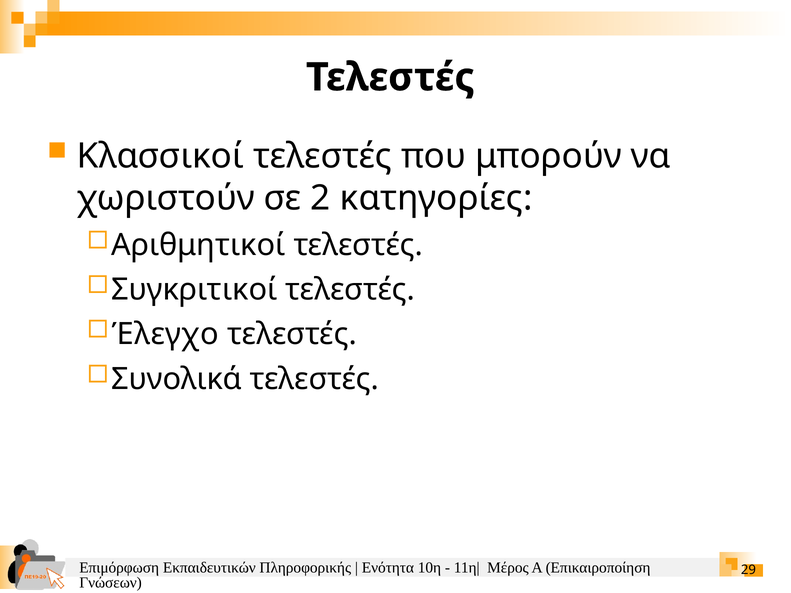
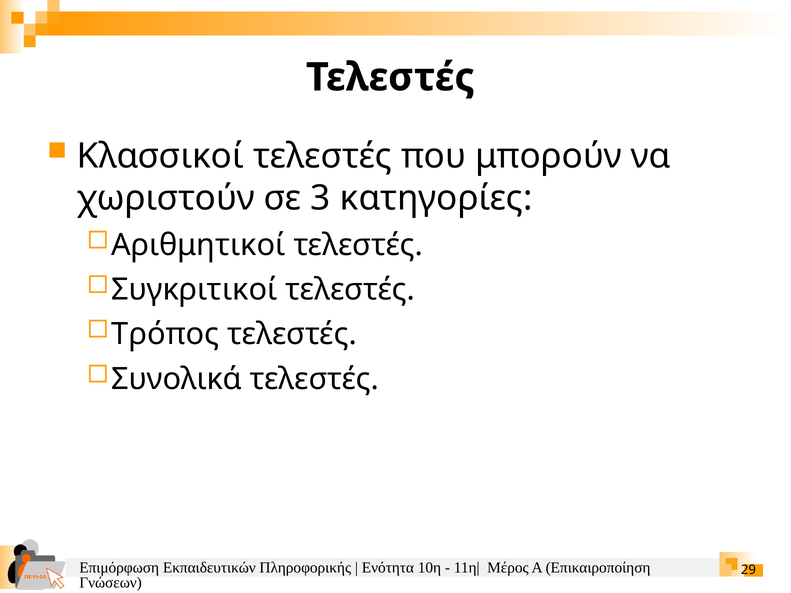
2: 2 -> 3
Έλεγχο: Έλεγχο -> Τρόπος
